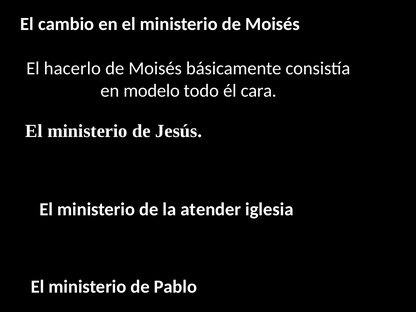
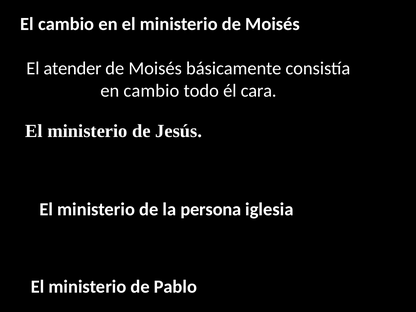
hacerlo: hacerlo -> atender
en modelo: modelo -> cambio
atender: atender -> persona
